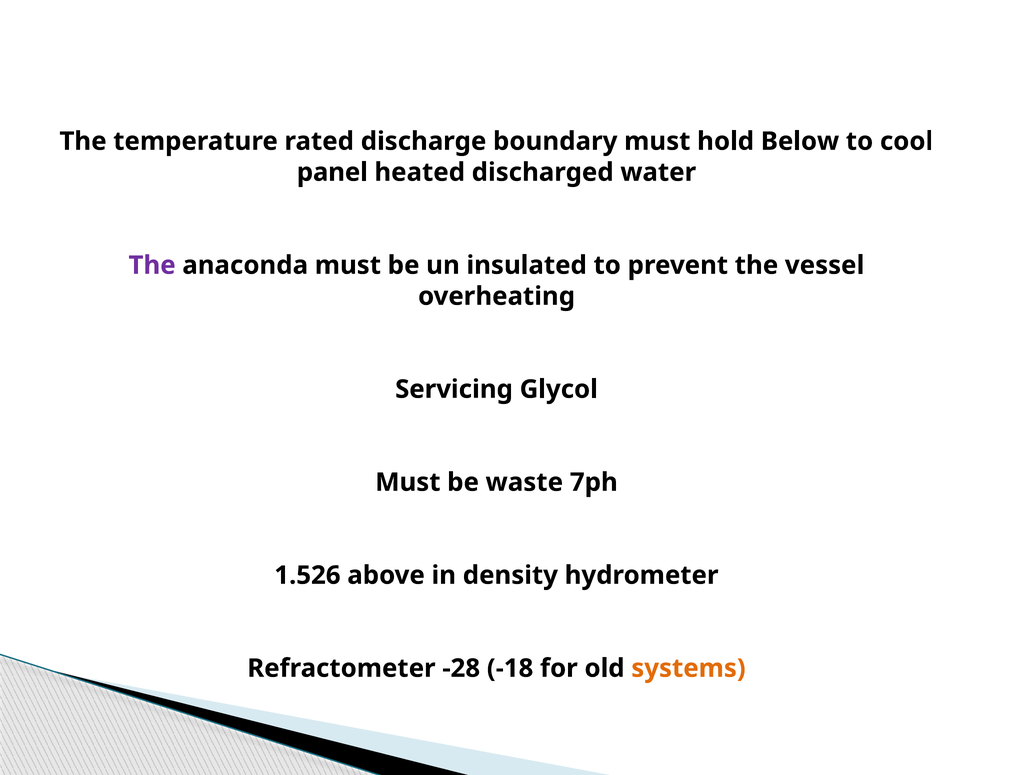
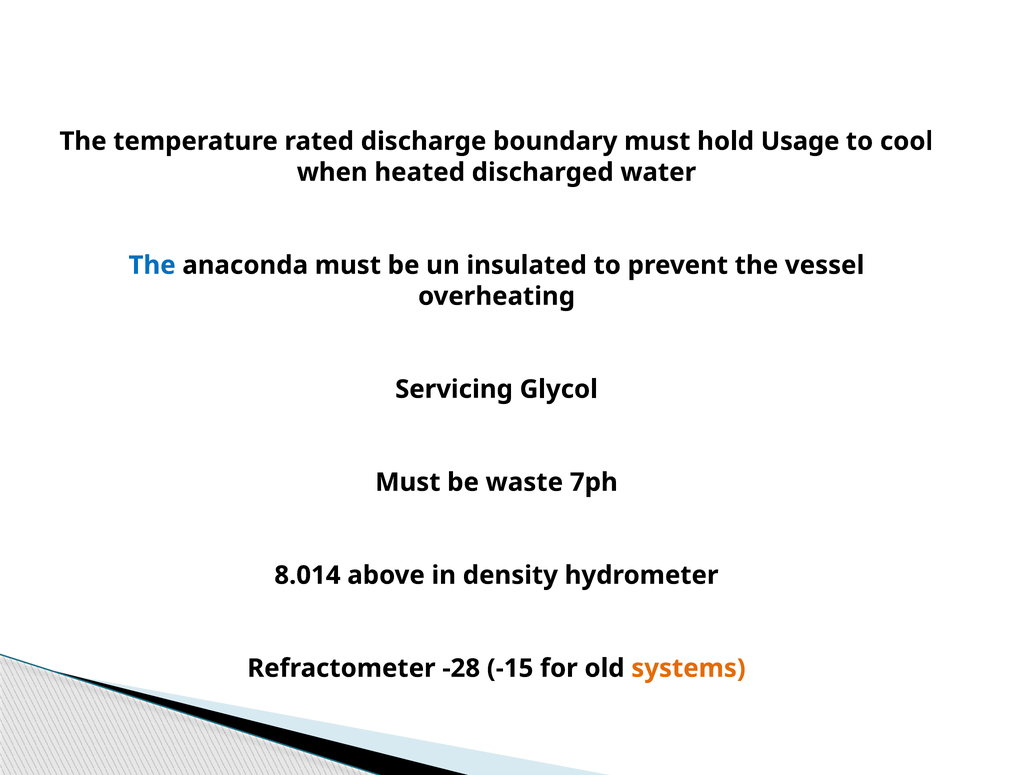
Below: Below -> Usage
panel: panel -> when
The at (152, 265) colour: purple -> blue
1.526: 1.526 -> 8.014
-18: -18 -> -15
